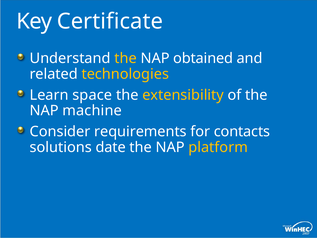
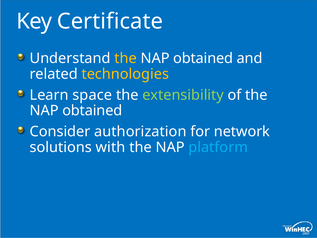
extensibility colour: yellow -> light green
machine at (92, 111): machine -> obtained
requirements: requirements -> authorization
contacts: contacts -> network
date: date -> with
platform colour: yellow -> light blue
